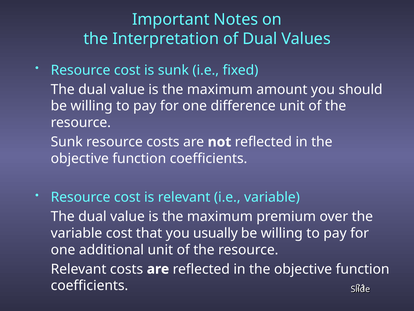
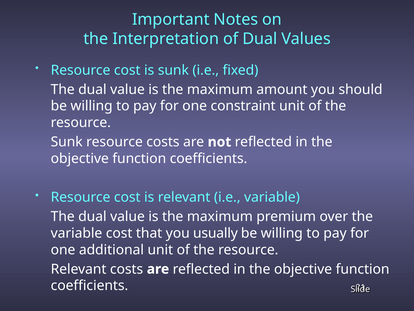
difference: difference -> constraint
